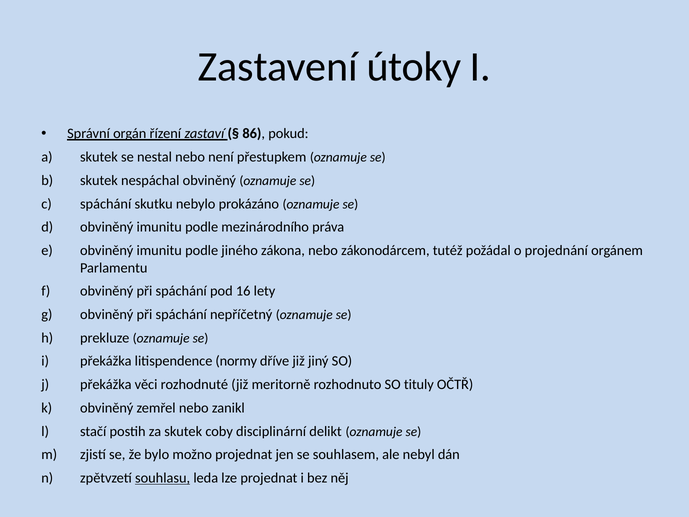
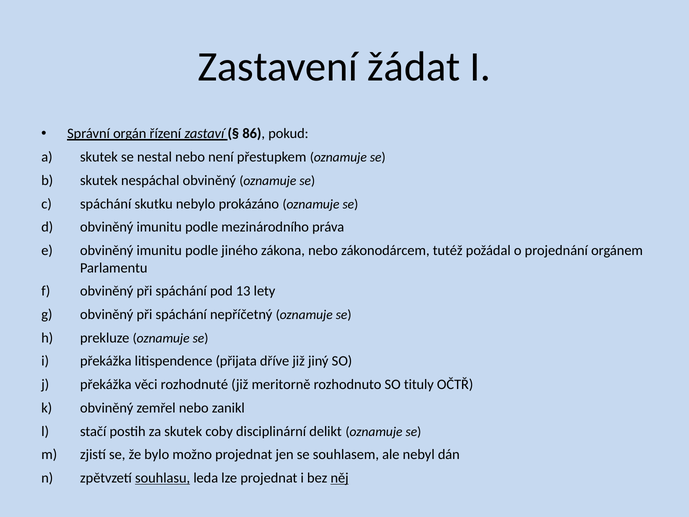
útoky: útoky -> žádat
16: 16 -> 13
normy: normy -> přijata
něj underline: none -> present
